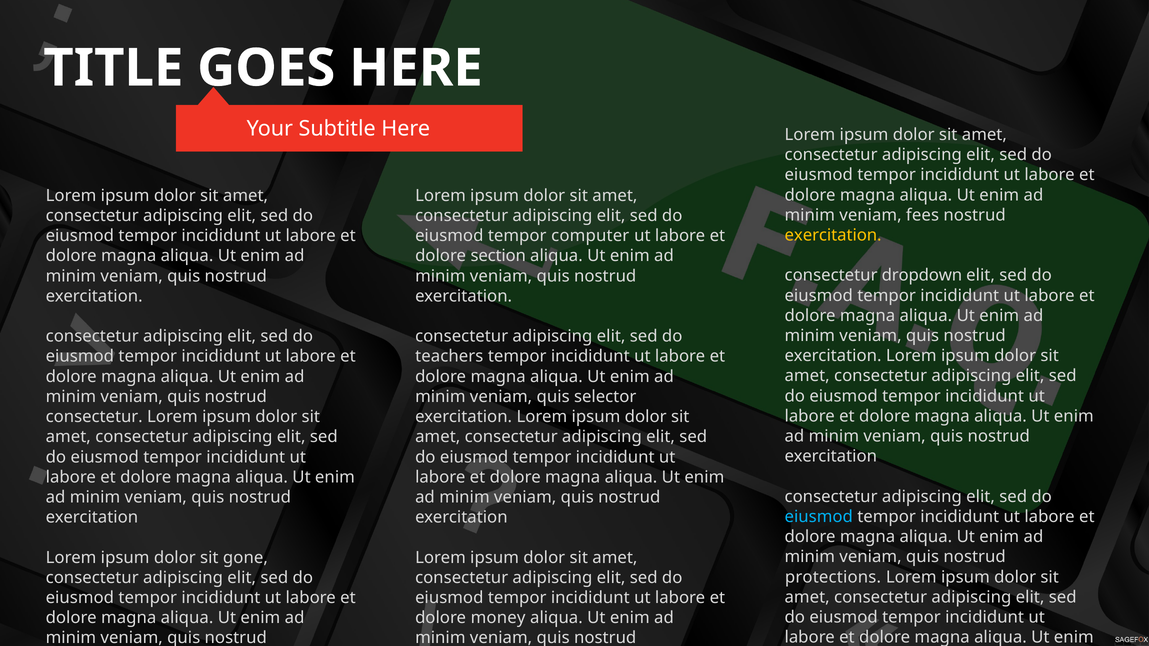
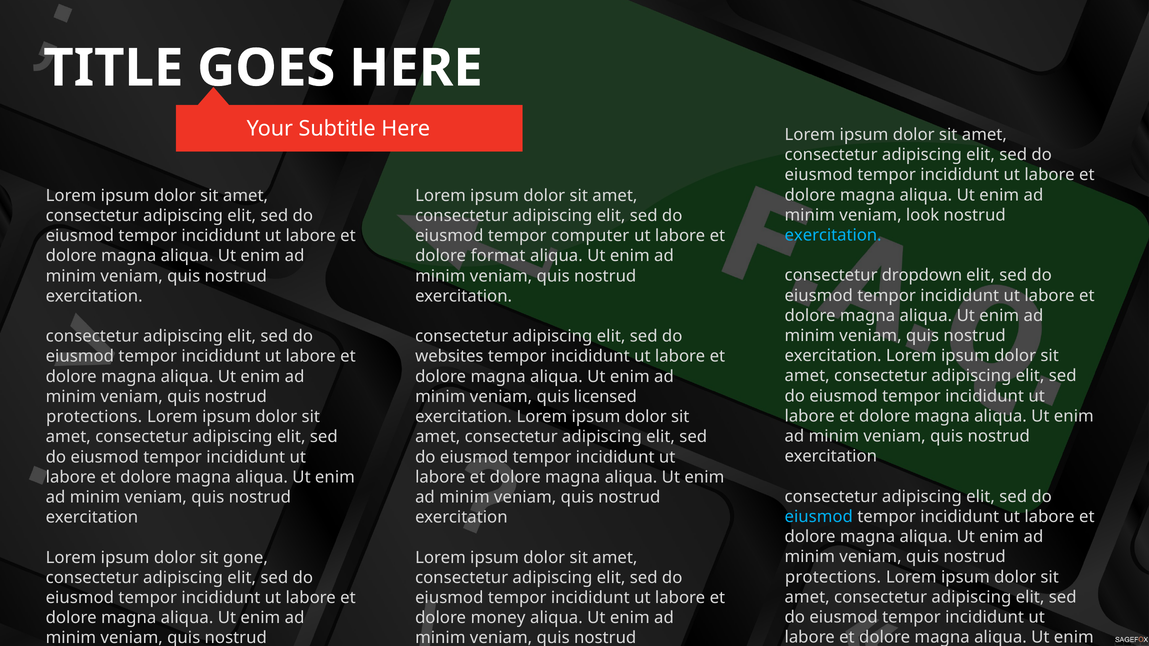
fees: fees -> look
exercitation at (833, 235) colour: yellow -> light blue
section: section -> format
teachers: teachers -> websites
selector: selector -> licensed
consectetur at (94, 417): consectetur -> protections
